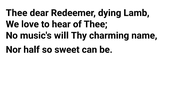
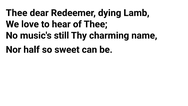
will: will -> still
